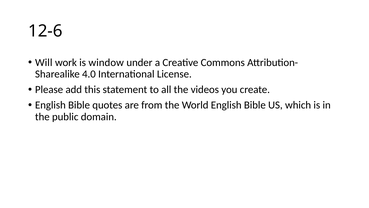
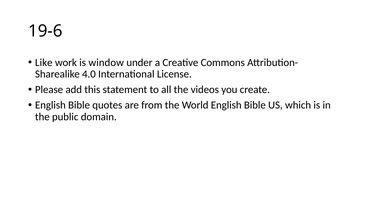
12-6: 12-6 -> 19-6
Will: Will -> Like
